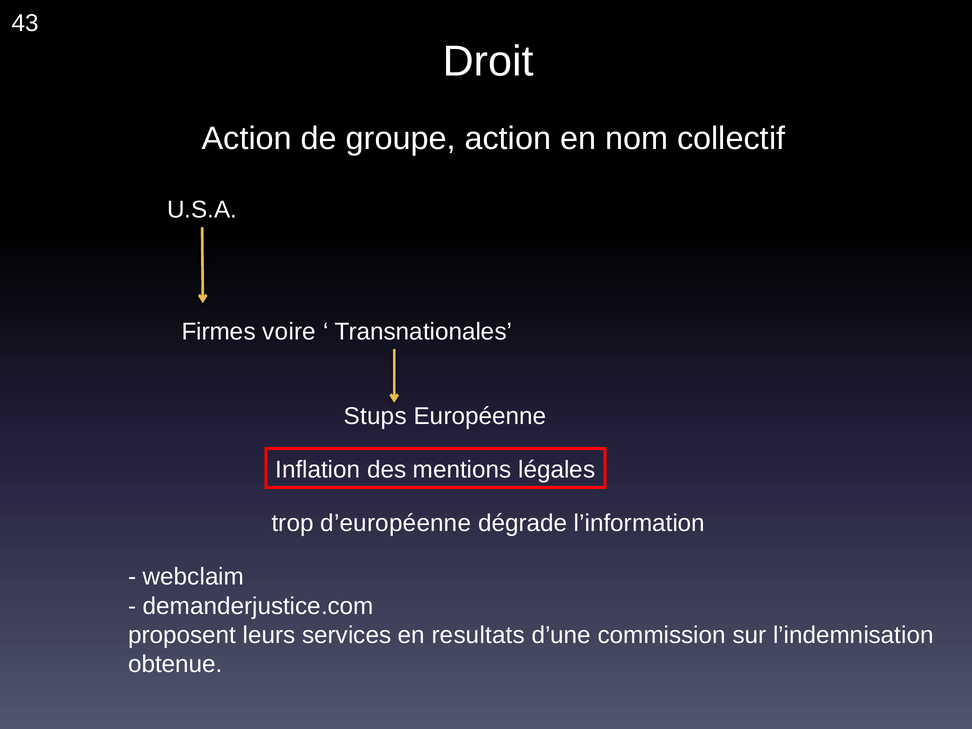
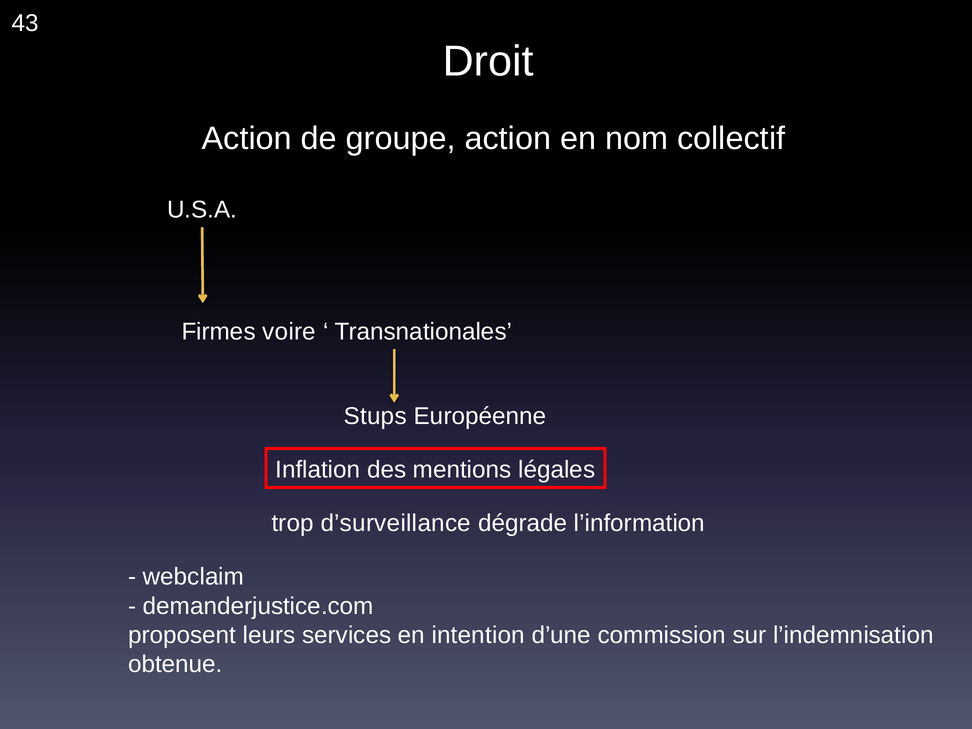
d’européenne: d’européenne -> d’surveillance
resultats: resultats -> intention
